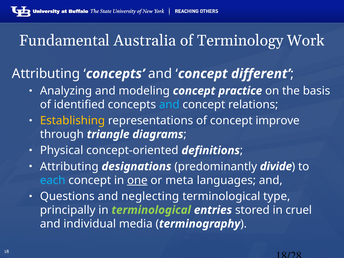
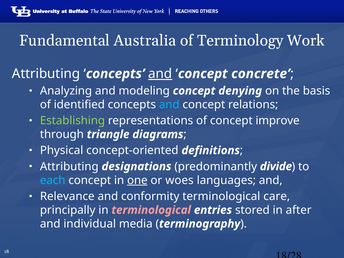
and at (160, 74) underline: none -> present
different: different -> concrete
practice: practice -> denying
Establishing colour: yellow -> light green
meta: meta -> woes
Questions: Questions -> Relevance
neglecting: neglecting -> conformity
type: type -> care
terminological at (151, 210) colour: light green -> pink
cruel: cruel -> after
